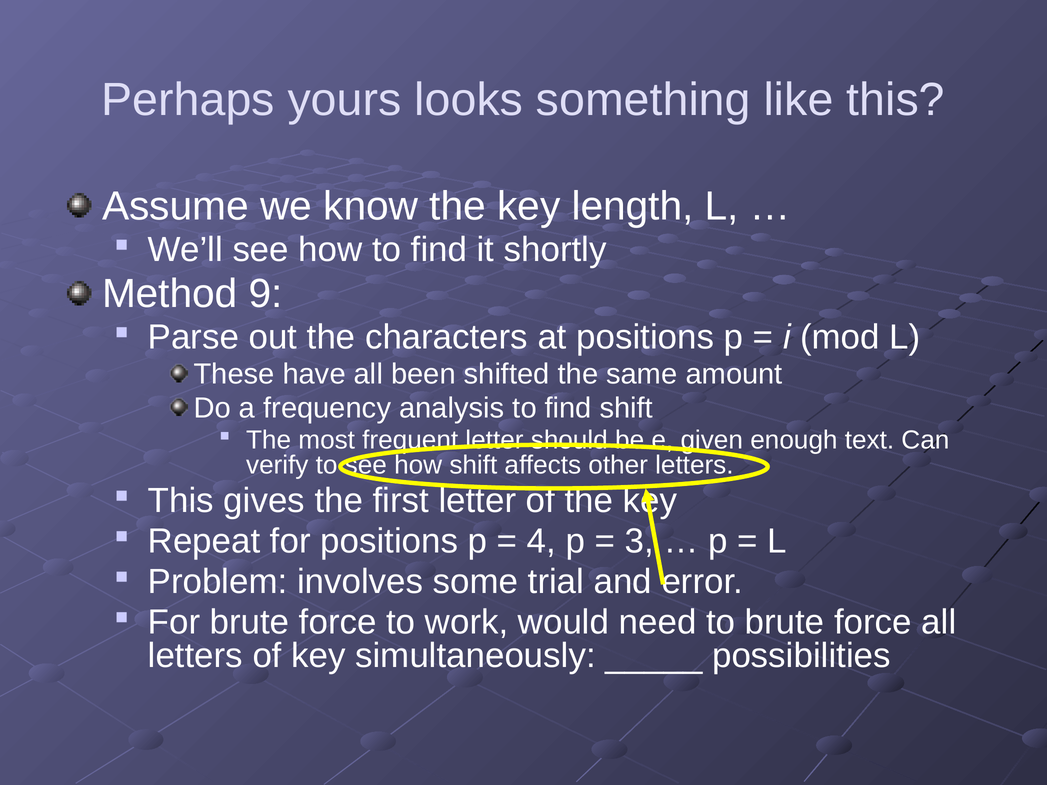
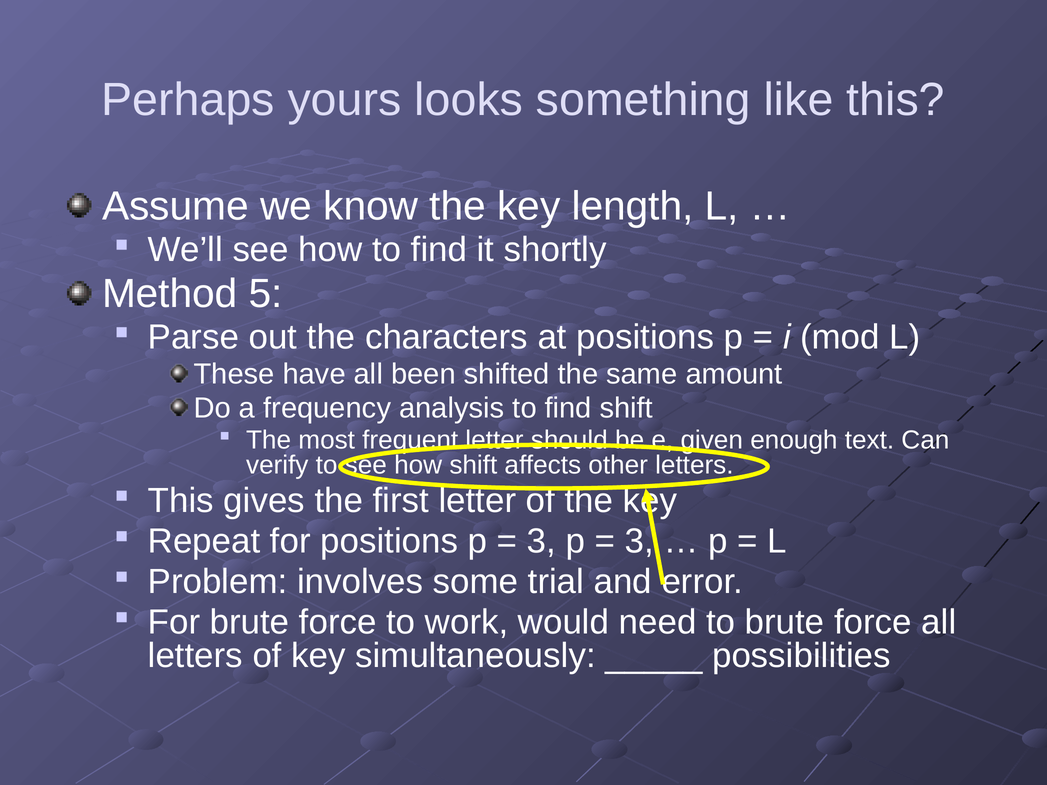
9: 9 -> 5
4 at (541, 542): 4 -> 3
